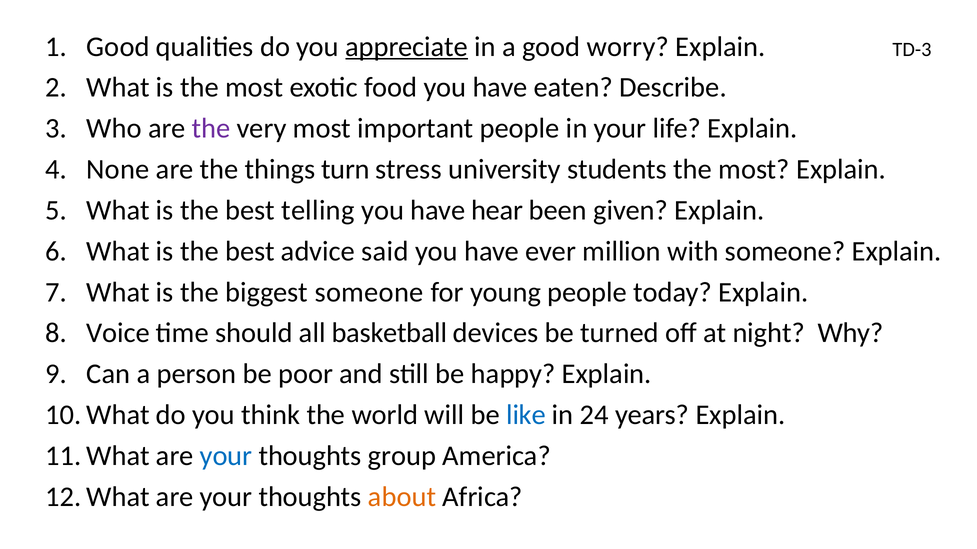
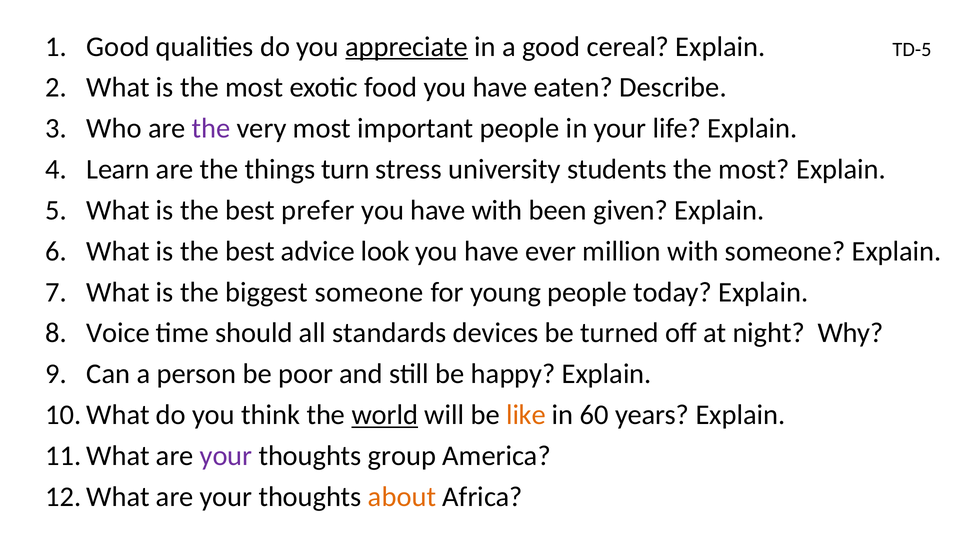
worry: worry -> cereal
TD-3: TD-3 -> TD-5
None: None -> Learn
telling: telling -> prefer
have hear: hear -> with
said: said -> look
basketball: basketball -> standards
world underline: none -> present
like colour: blue -> orange
24: 24 -> 60
your at (226, 456) colour: blue -> purple
